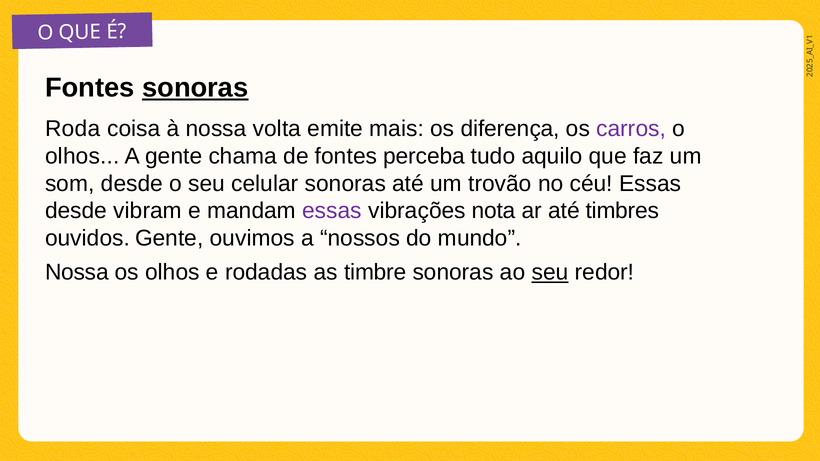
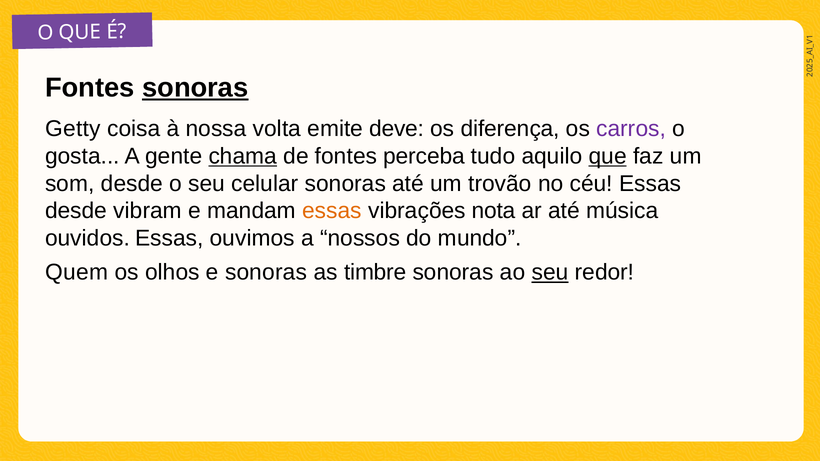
Roda: Roda -> Getty
mais: mais -> deve
olhos at (82, 156): olhos -> gosta
chama underline: none -> present
que at (608, 156) underline: none -> present
essas at (332, 211) colour: purple -> orange
timbres: timbres -> música
ouvidos Gente: Gente -> Essas
Nossa at (77, 273): Nossa -> Quem
e rodadas: rodadas -> sonoras
